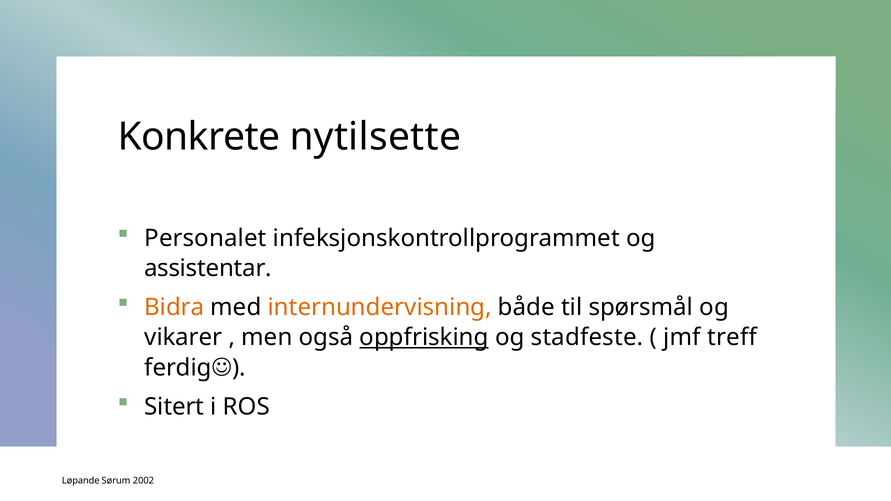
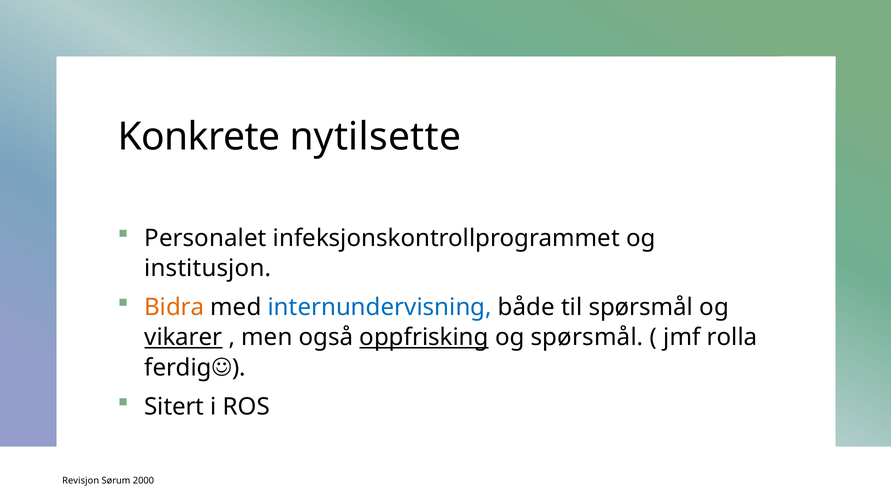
assistentar: assistentar -> institusjon
internundervisning colour: orange -> blue
vikarer underline: none -> present
og stadfeste: stadfeste -> spørsmål
treff: treff -> rolla
Løpande: Løpande -> Revisjon
2002: 2002 -> 2000
